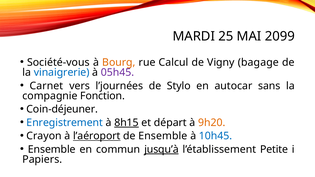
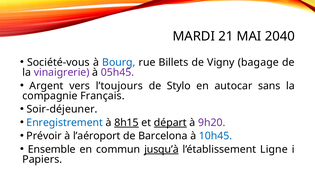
25: 25 -> 21
2099: 2099 -> 2040
Bourg colour: orange -> blue
Calcul: Calcul -> Billets
vinaigrerie colour: blue -> purple
Carnet: Carnet -> Argent
l’journées: l’journées -> l’toujours
Fonction: Fonction -> Français
Coin-déjeuner: Coin-déjeuner -> Soir-déjeuner
départ underline: none -> present
9h20 colour: orange -> purple
Crayon: Crayon -> Prévoir
l’aéroport underline: present -> none
de Ensemble: Ensemble -> Barcelona
Petite: Petite -> Ligne
